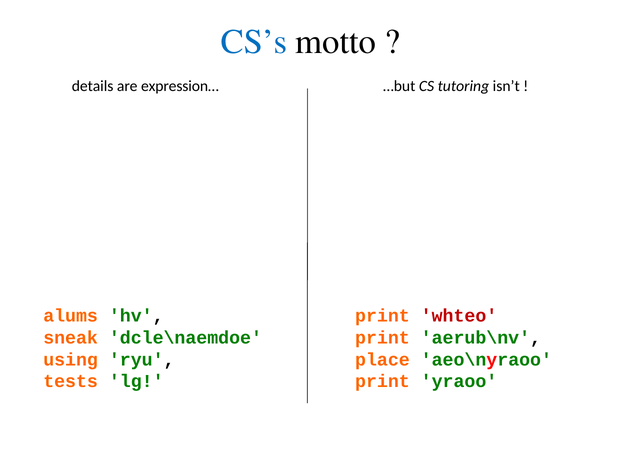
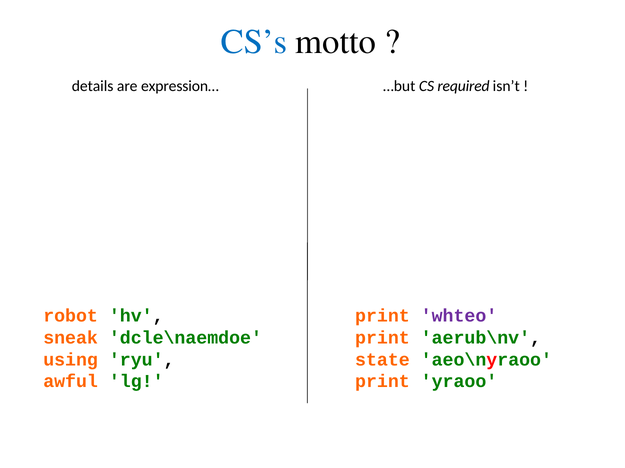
tutoring: tutoring -> required
alums: alums -> robot
whteo colour: red -> purple
place: place -> state
tests: tests -> awful
